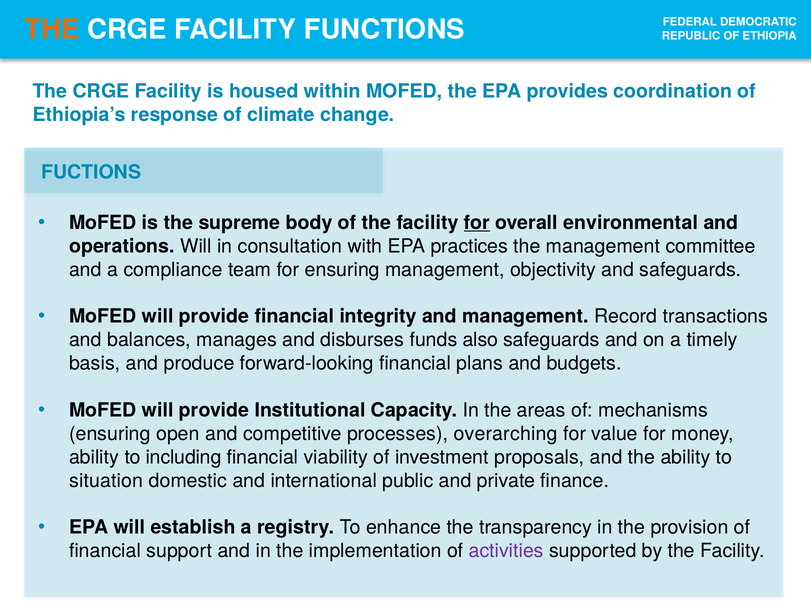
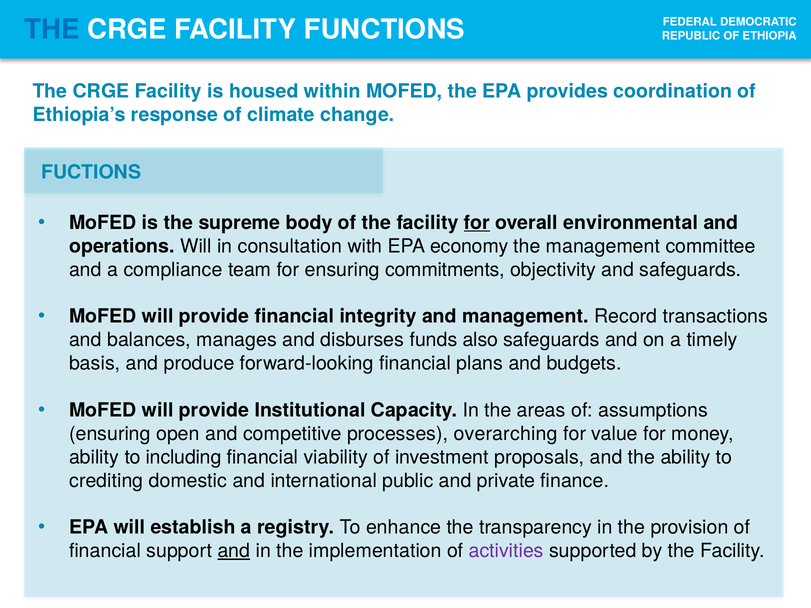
THE at (52, 30) colour: orange -> blue
practices: practices -> economy
ensuring management: management -> commitments
mechanisms: mechanisms -> assumptions
situation: situation -> crediting
and at (234, 551) underline: none -> present
